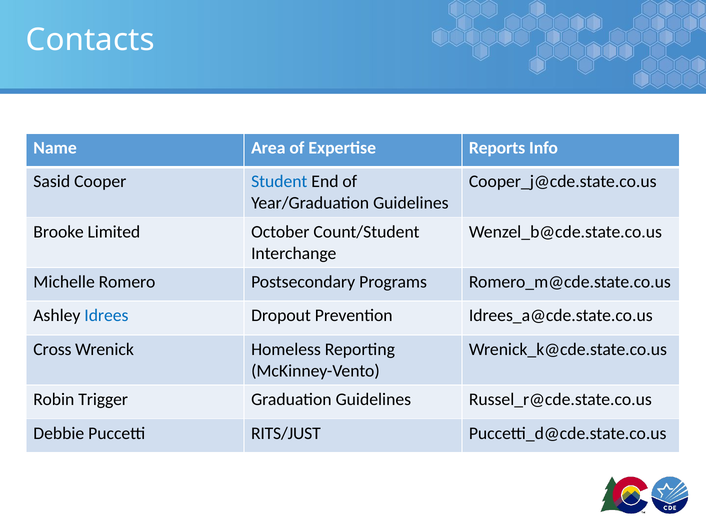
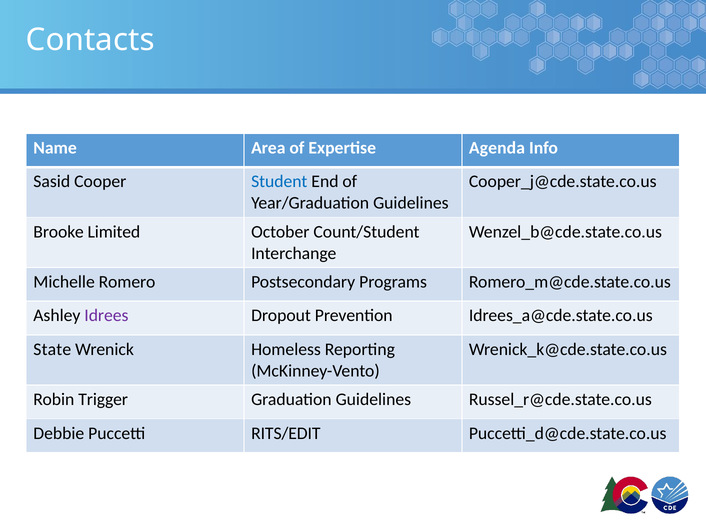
Reports: Reports -> Agenda
Idrees colour: blue -> purple
Cross: Cross -> State
RITS/JUST: RITS/JUST -> RITS/EDIT
